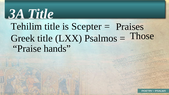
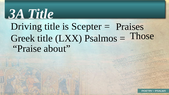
Tehilim: Tehilim -> Driving
hands: hands -> about
